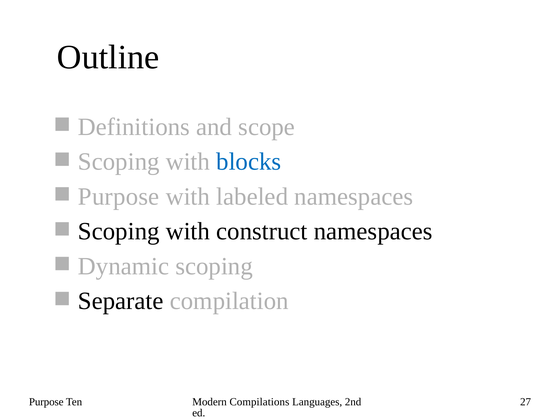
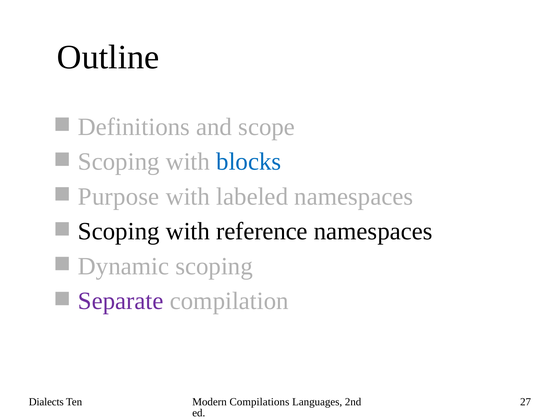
construct: construct -> reference
Separate colour: black -> purple
Purpose at (46, 402): Purpose -> Dialects
